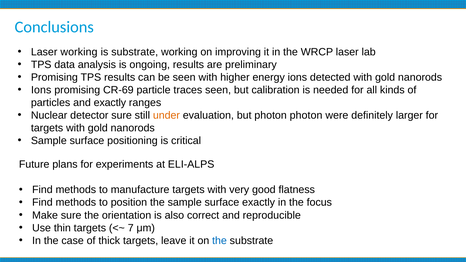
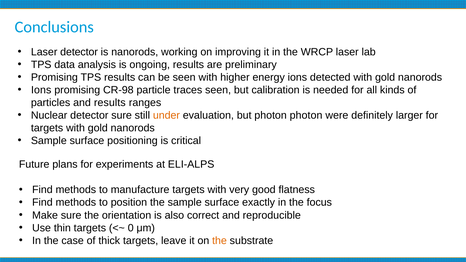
Laser working: working -> detector
is substrate: substrate -> nanorods
CR-69: CR-69 -> CR-98
and exactly: exactly -> results
7: 7 -> 0
the at (219, 241) colour: blue -> orange
